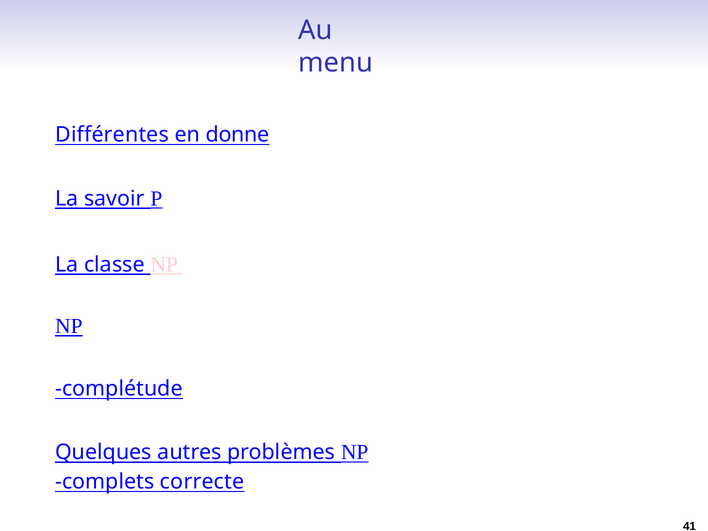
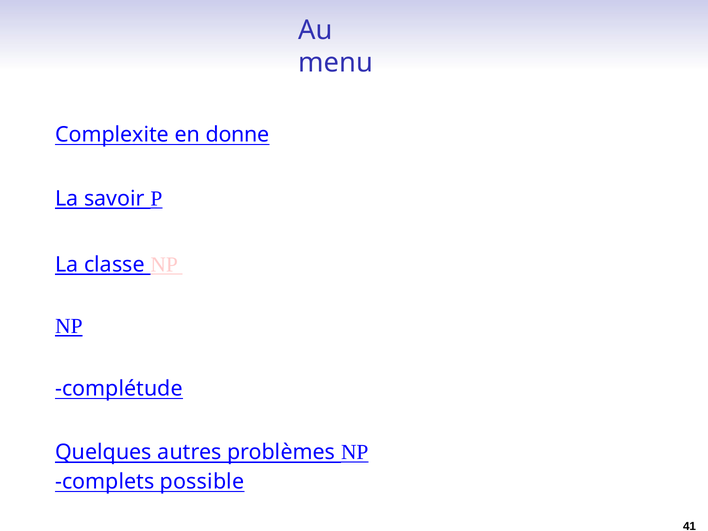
Différentes: Différentes -> Complexite
correcte: correcte -> possible
